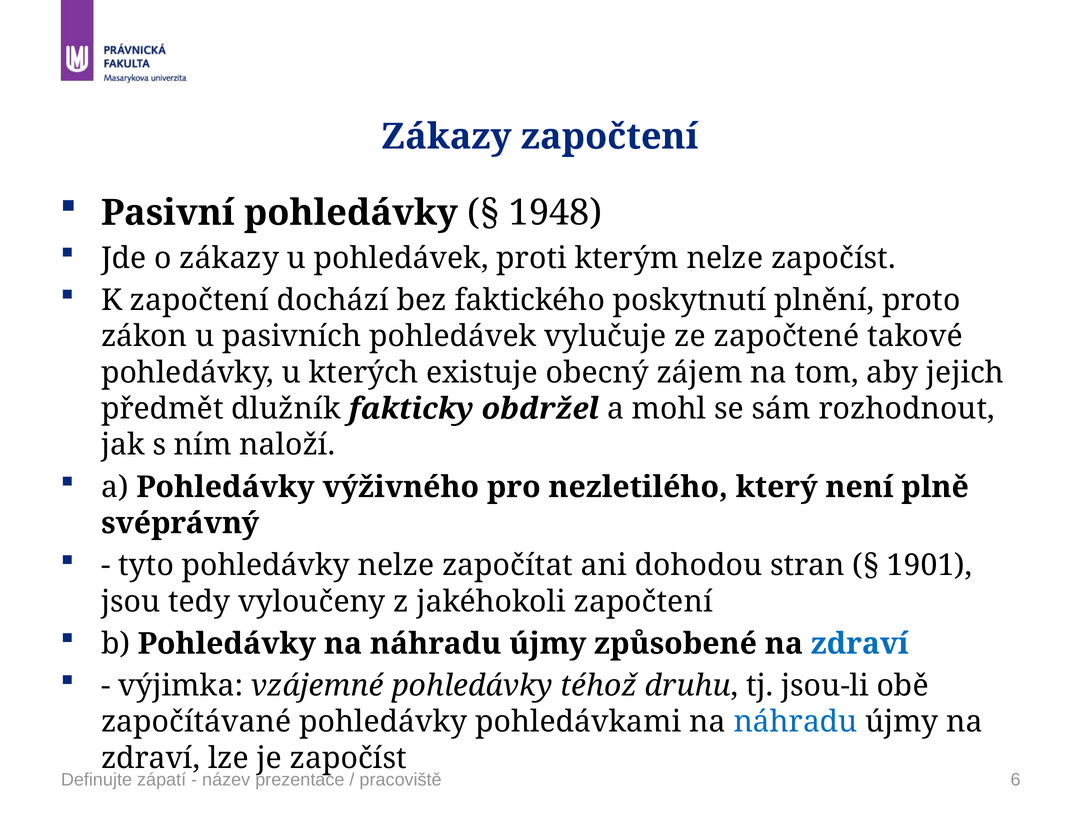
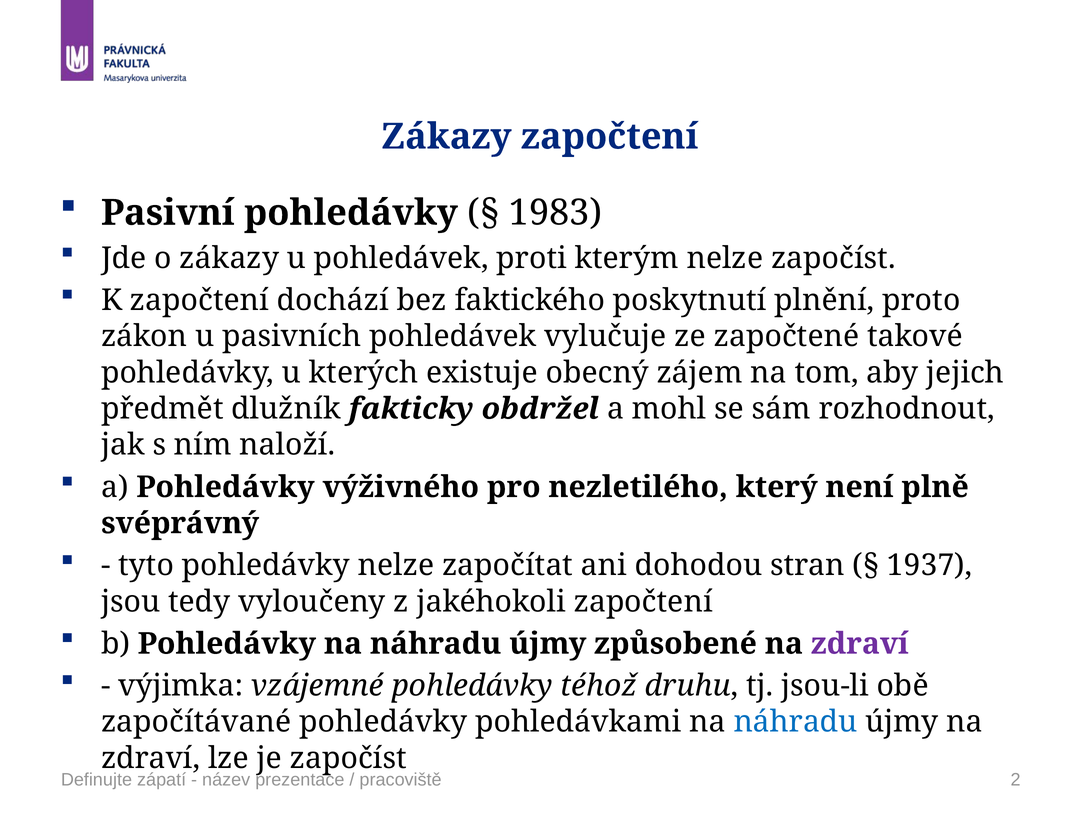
1948: 1948 -> 1983
1901: 1901 -> 1937
zdraví at (860, 644) colour: blue -> purple
6: 6 -> 2
